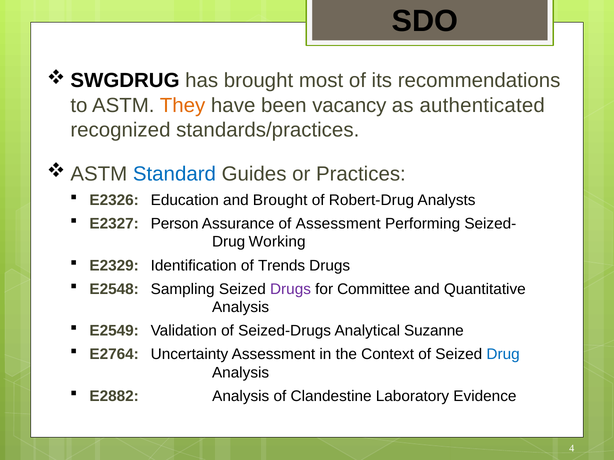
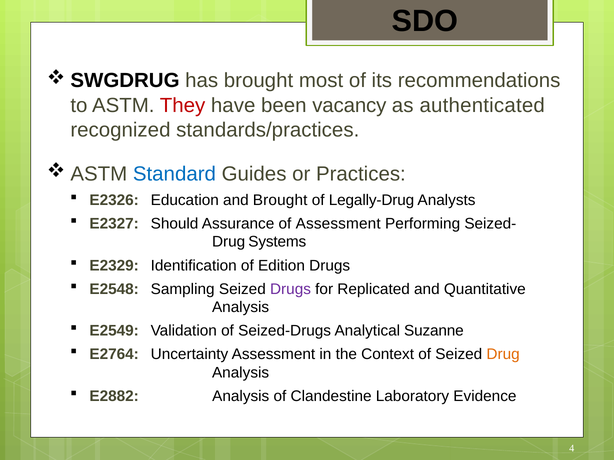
They colour: orange -> red
Robert-Drug: Robert-Drug -> Legally-Drug
Person: Person -> Should
Working: Working -> Systems
Trends: Trends -> Edition
Committee: Committee -> Replicated
Drug at (503, 355) colour: blue -> orange
